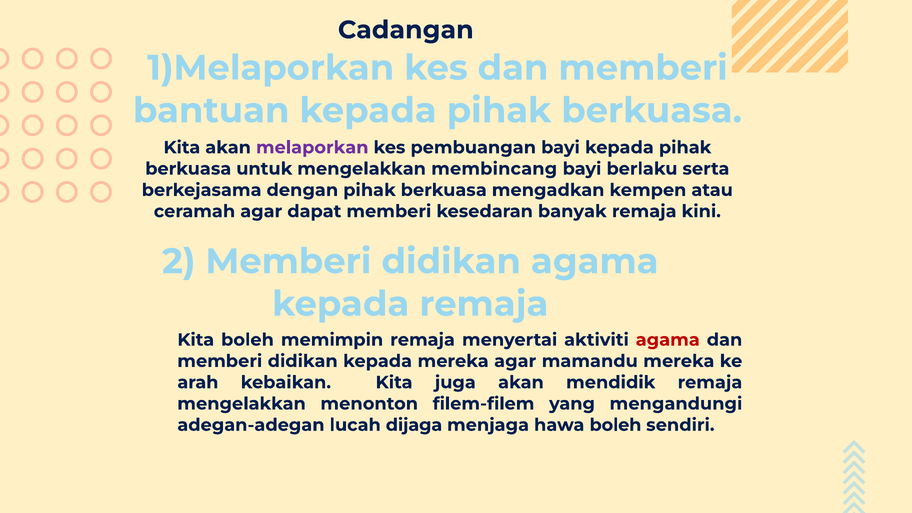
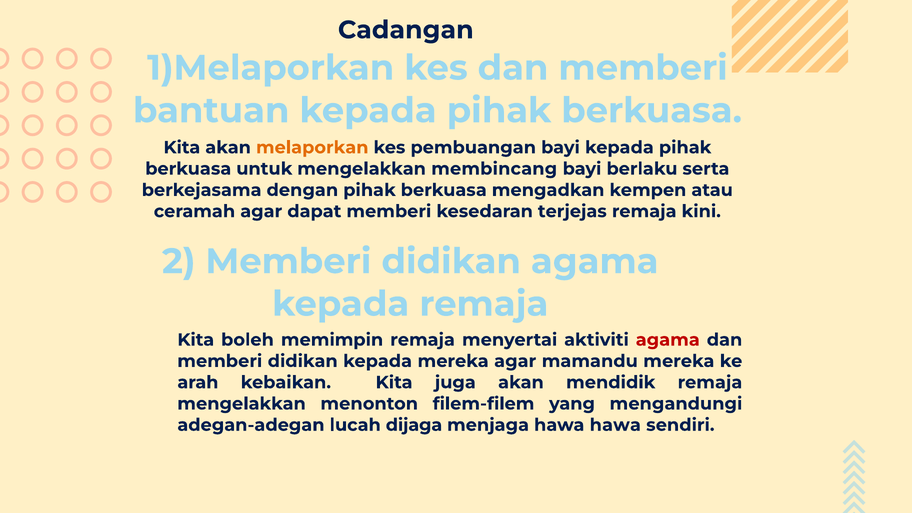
melaporkan colour: purple -> orange
banyak: banyak -> terjejas
hawa boleh: boleh -> hawa
